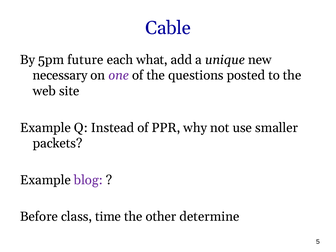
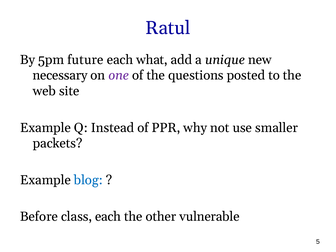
Cable: Cable -> Ratul
blog colour: purple -> blue
class time: time -> each
determine: determine -> vulnerable
